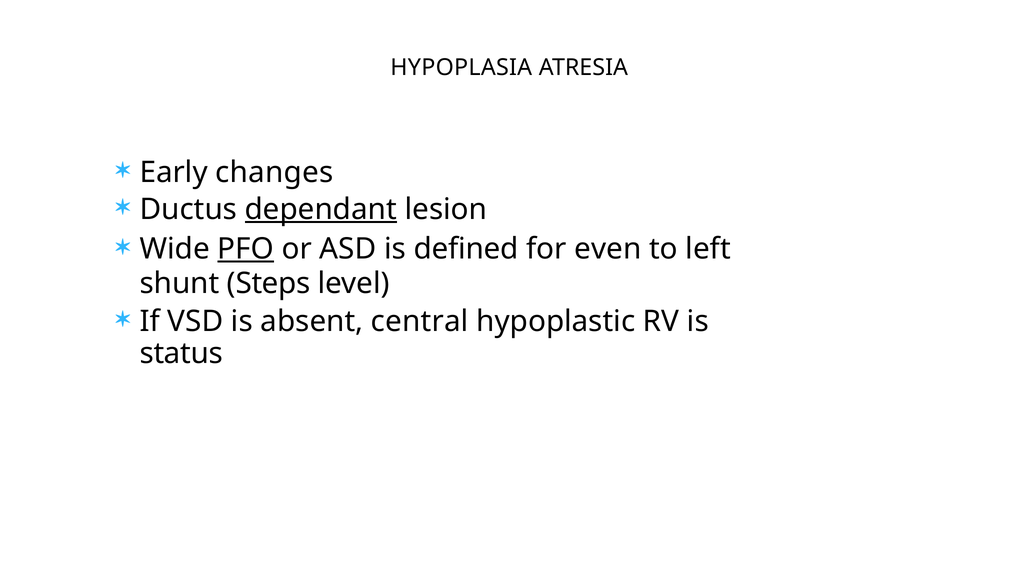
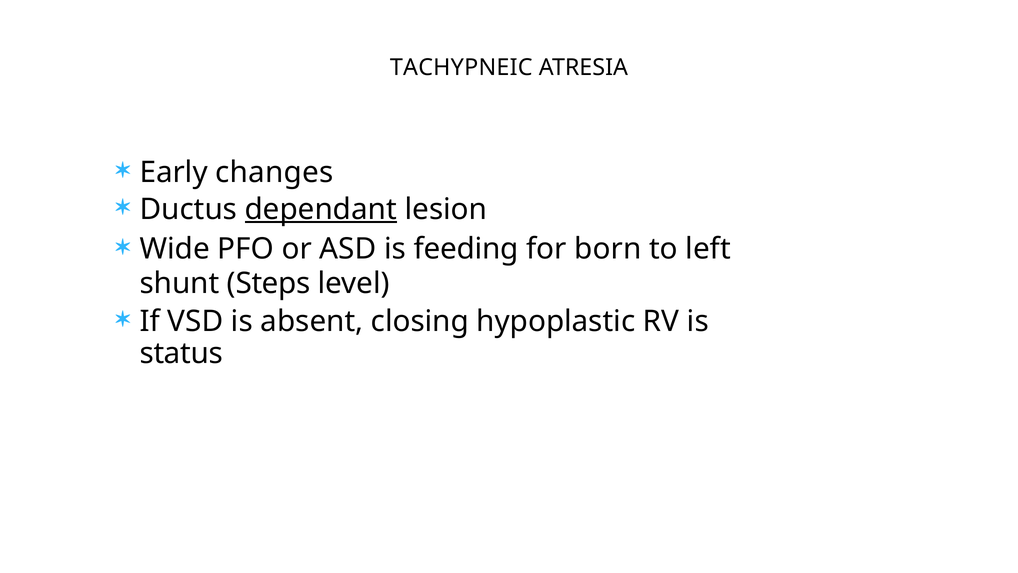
HYPOPLASIA: HYPOPLASIA -> TACHYPNEIC
PFO underline: present -> none
defined: defined -> feeding
even: even -> born
central: central -> closing
